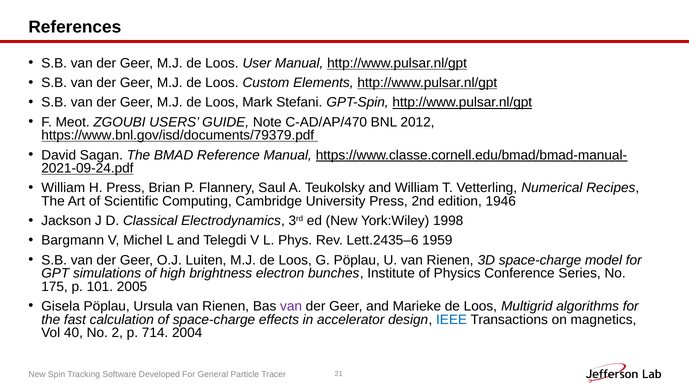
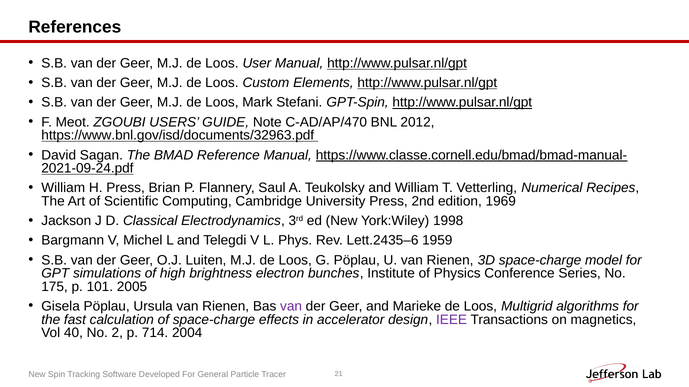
https://www.bnl.gov/isd/documents/79379.pdf: https://www.bnl.gov/isd/documents/79379.pdf -> https://www.bnl.gov/isd/documents/32963.pdf
1946: 1946 -> 1969
IEEE colour: blue -> purple
